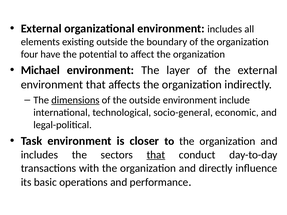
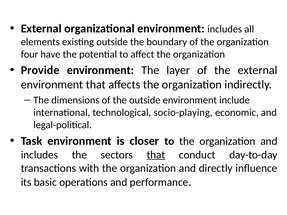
Michael: Michael -> Provide
dimensions underline: present -> none
socio-general: socio-general -> socio-playing
